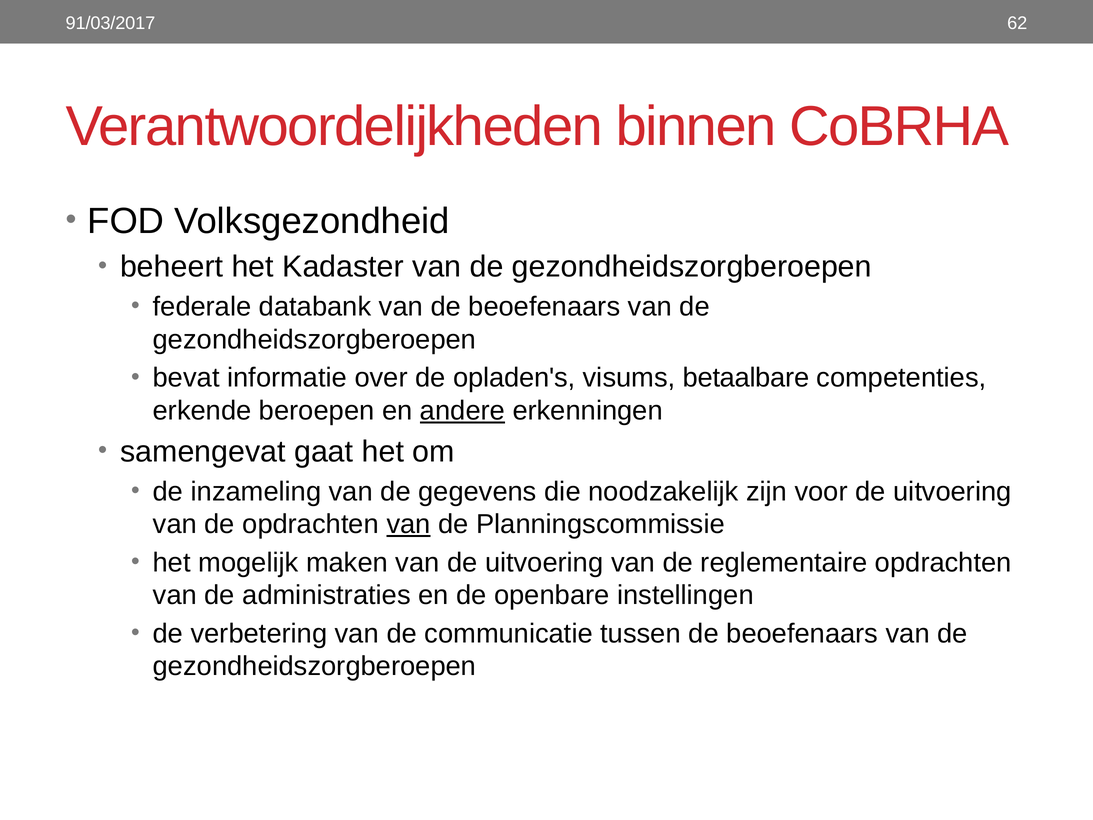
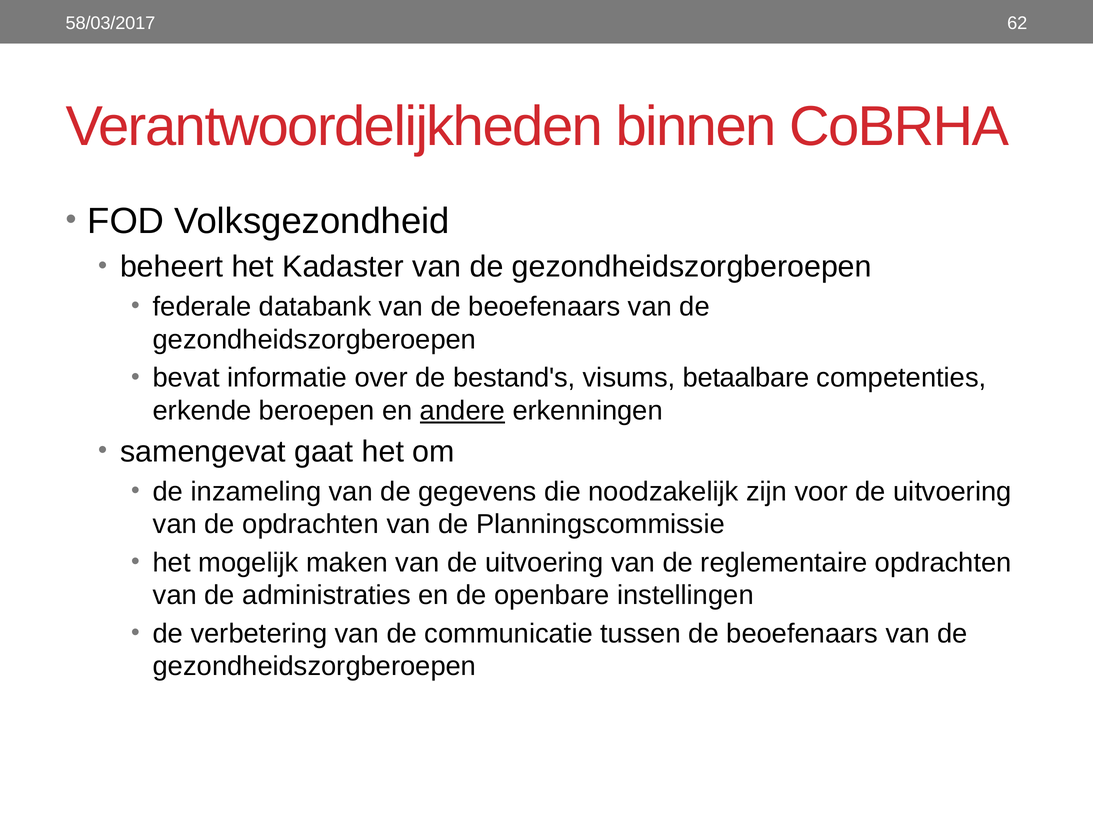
91/03/2017: 91/03/2017 -> 58/03/2017
opladen's: opladen's -> bestand's
van at (408, 524) underline: present -> none
